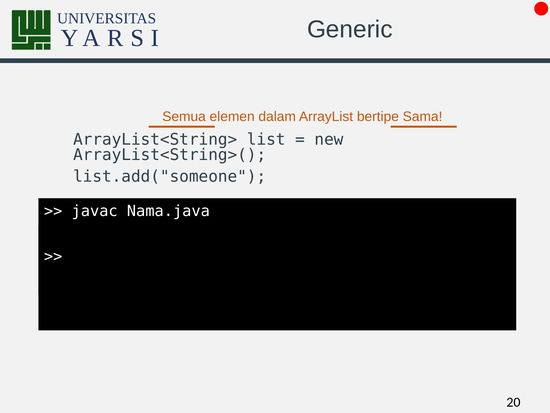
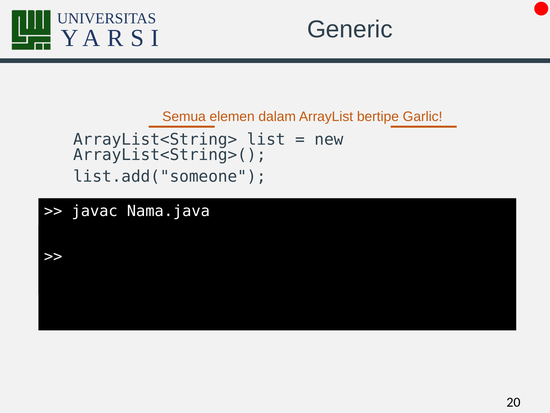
Sama: Sama -> Garlic
